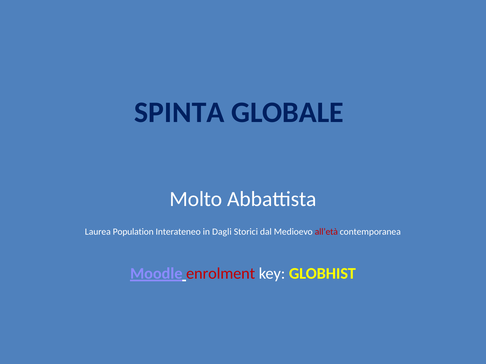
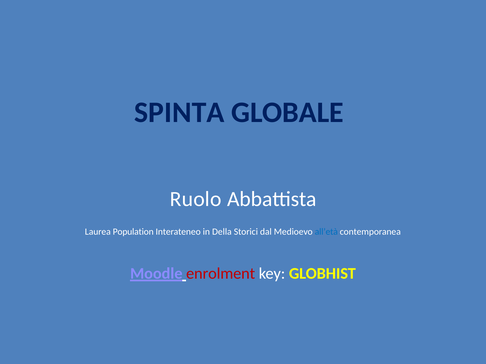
Molto: Molto -> Ruolo
Dagli: Dagli -> Della
all’età colour: red -> blue
